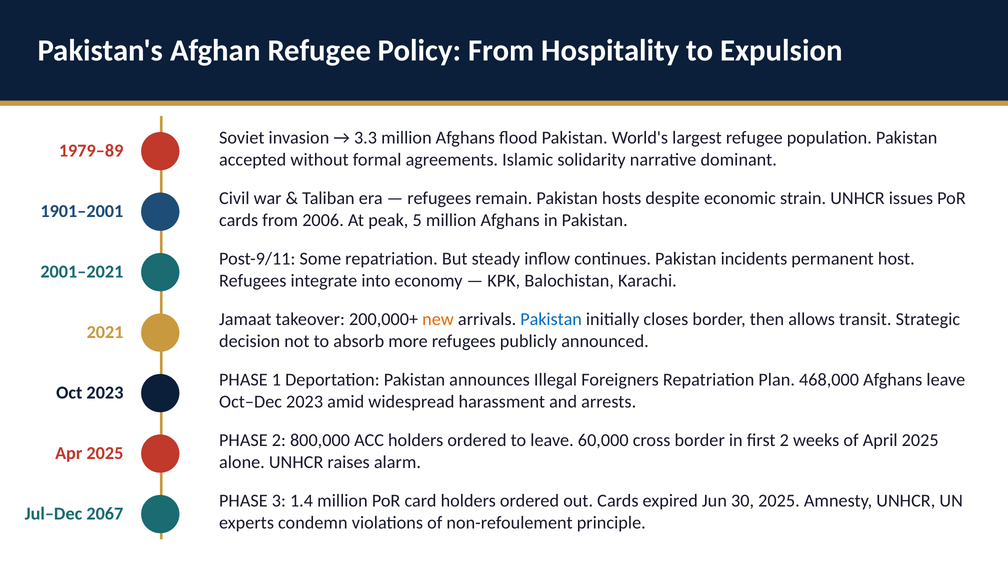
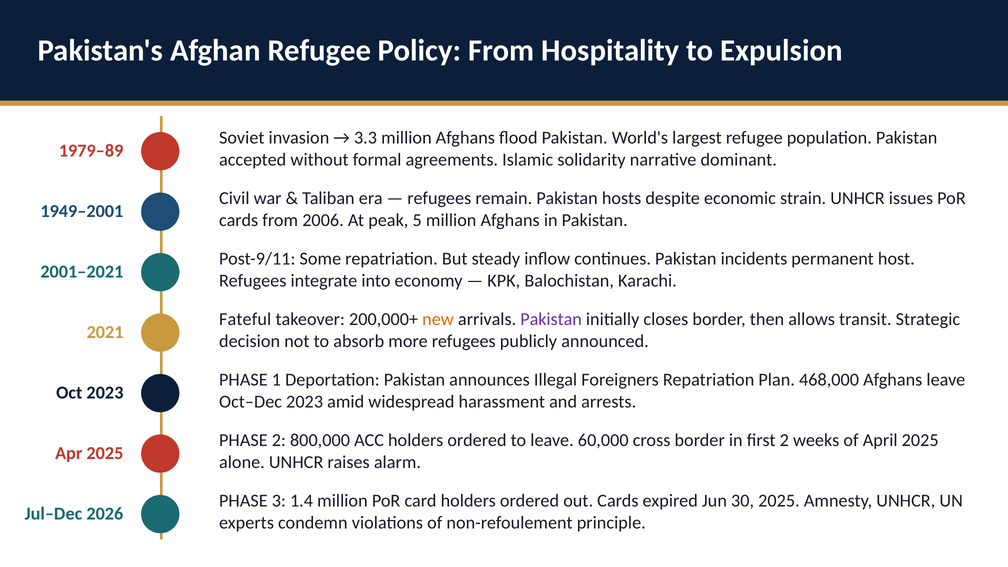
1901–2001: 1901–2001 -> 1949–2001
Jamaat: Jamaat -> Fateful
Pakistan at (551, 319) colour: blue -> purple
2067: 2067 -> 2026
